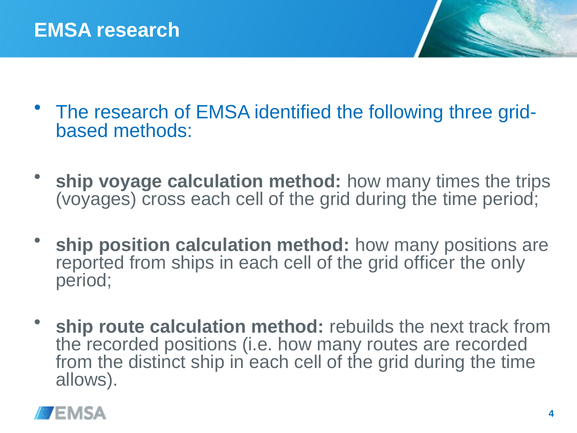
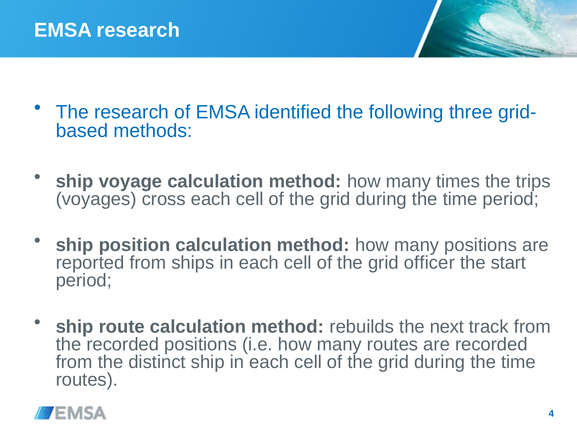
only: only -> start
allows at (87, 380): allows -> routes
